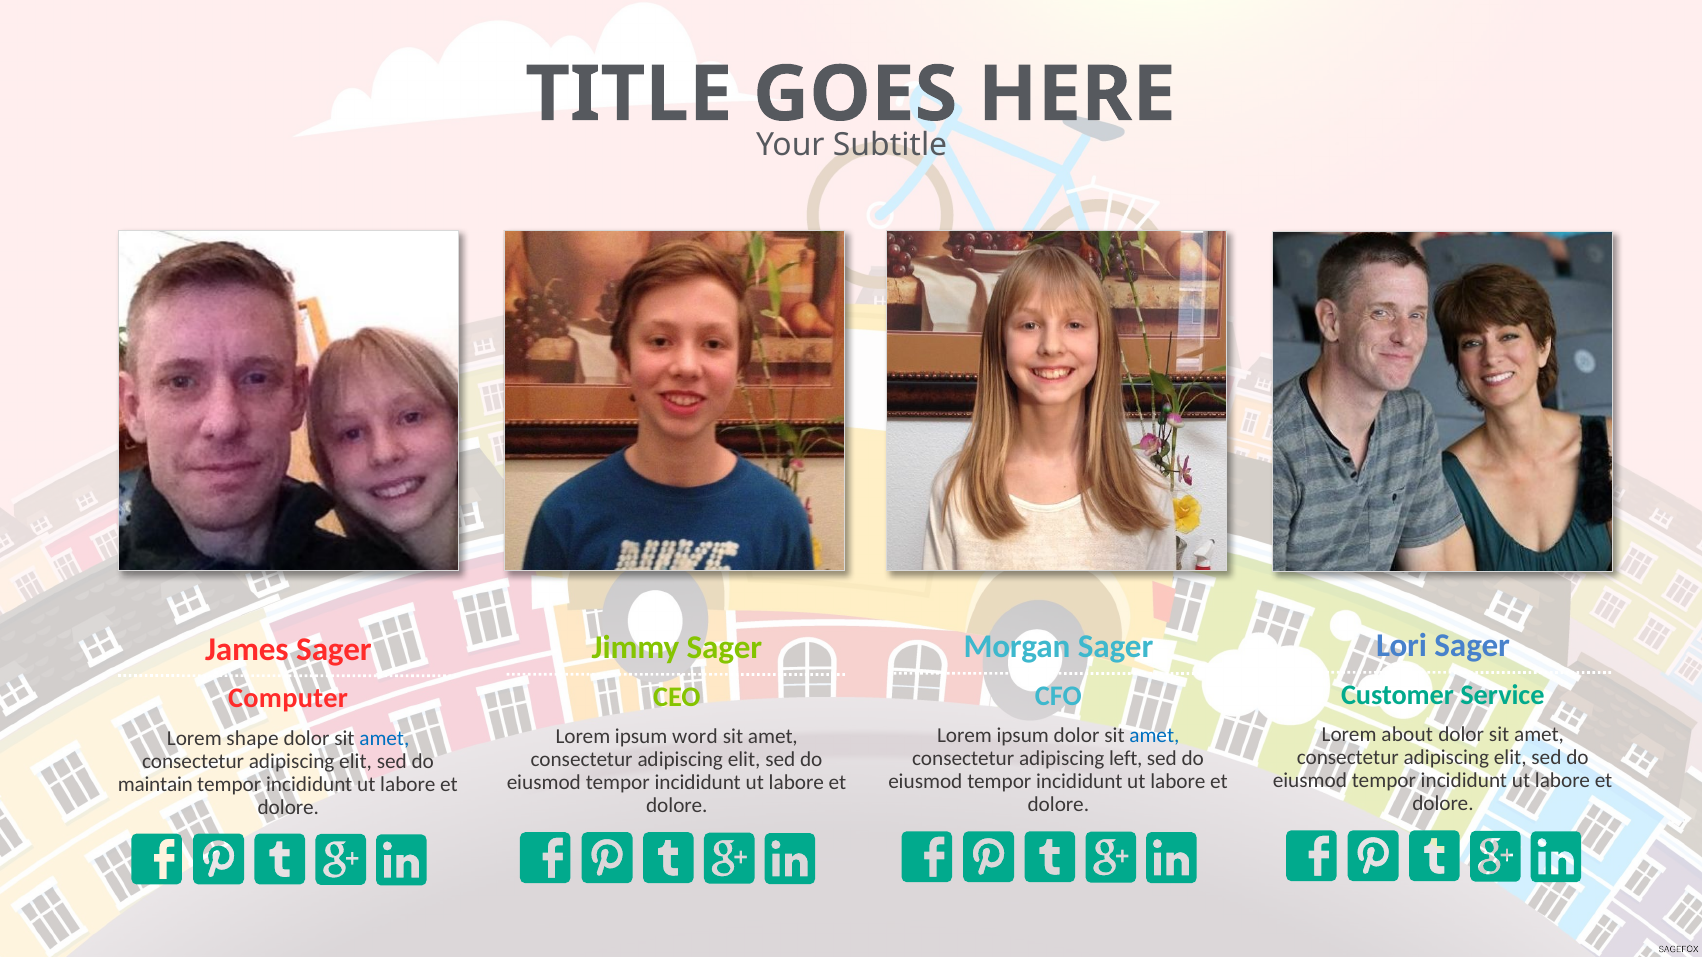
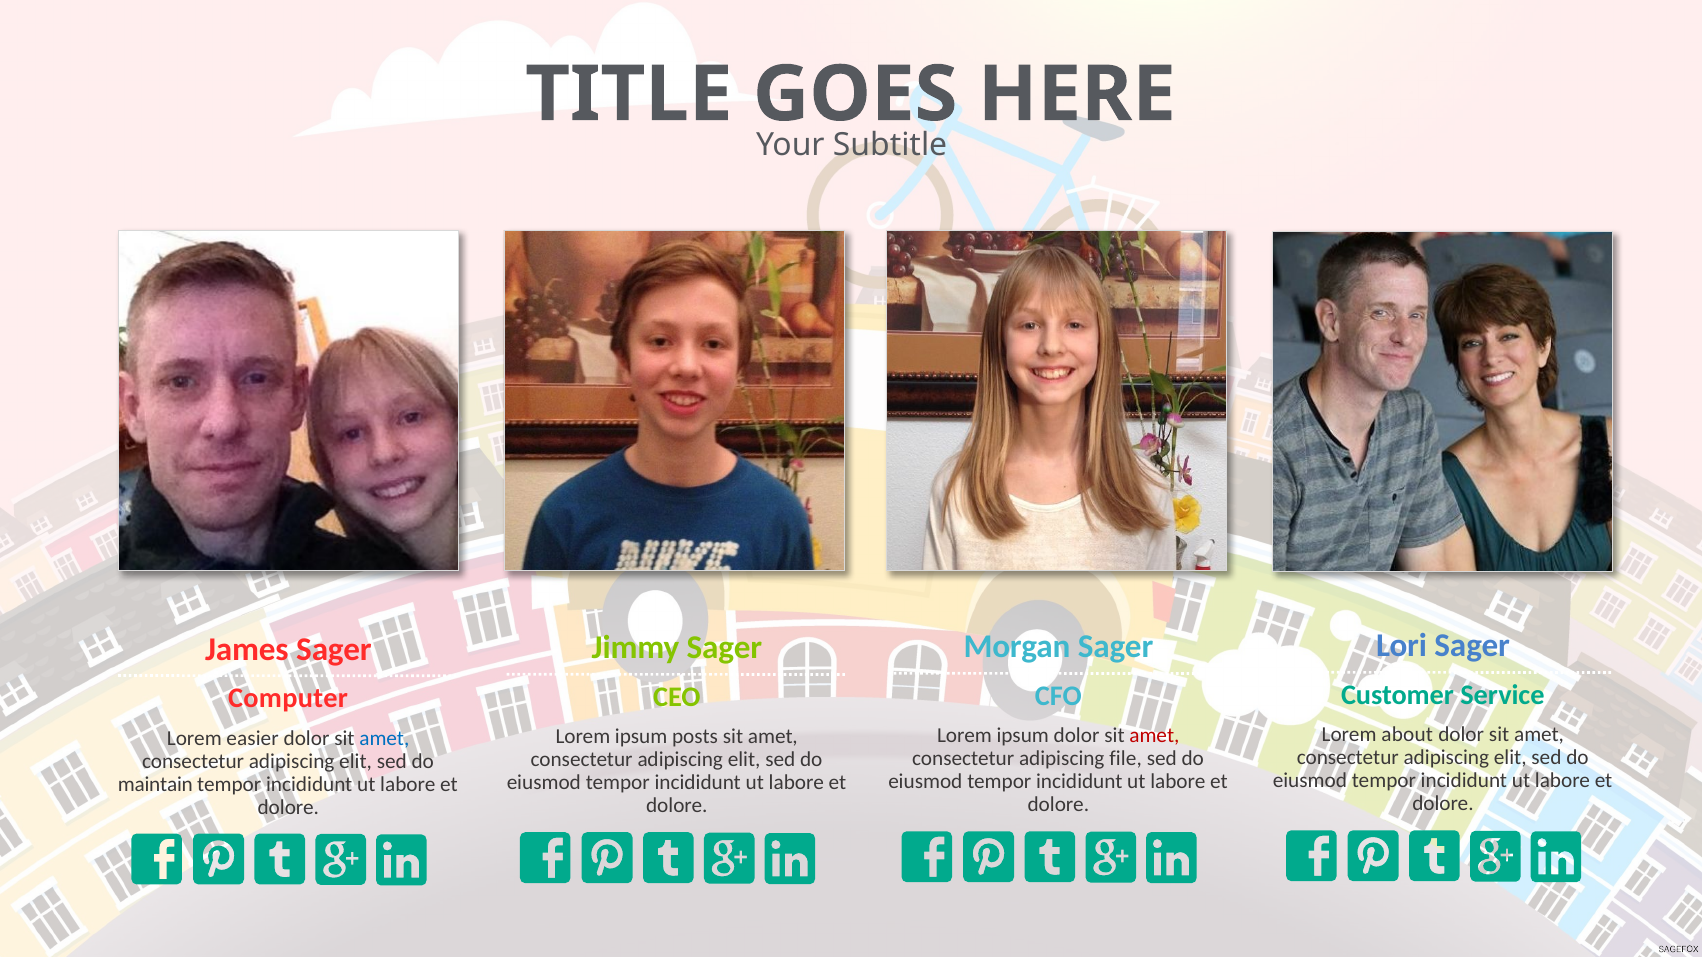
amet at (1154, 736) colour: blue -> red
word: word -> posts
shape: shape -> easier
left: left -> file
